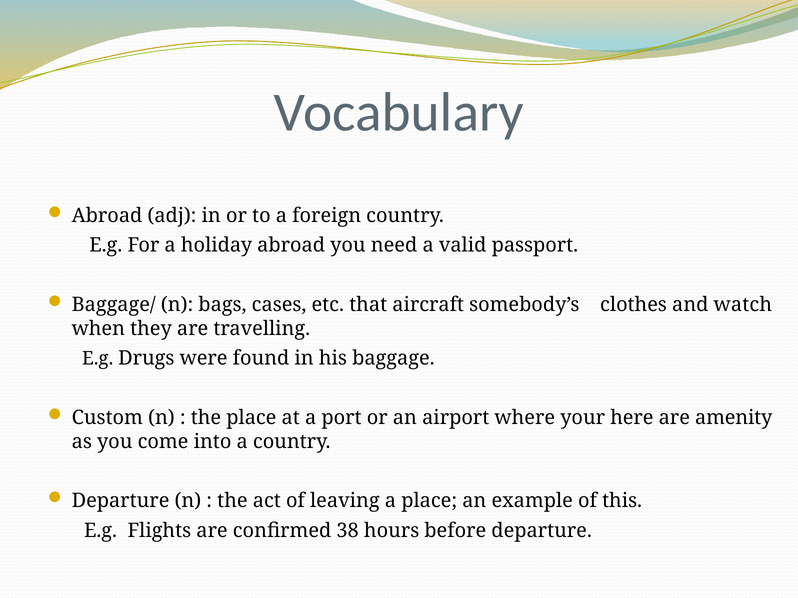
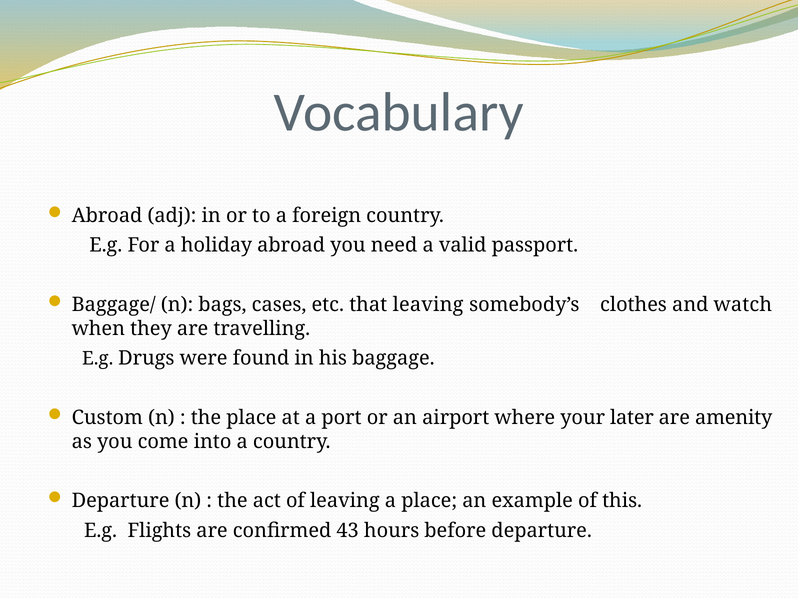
that aircraft: aircraft -> leaving
here: here -> later
38: 38 -> 43
